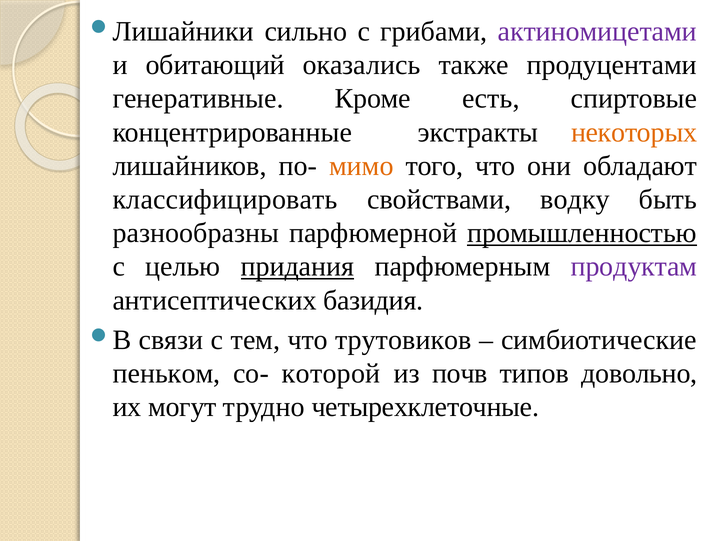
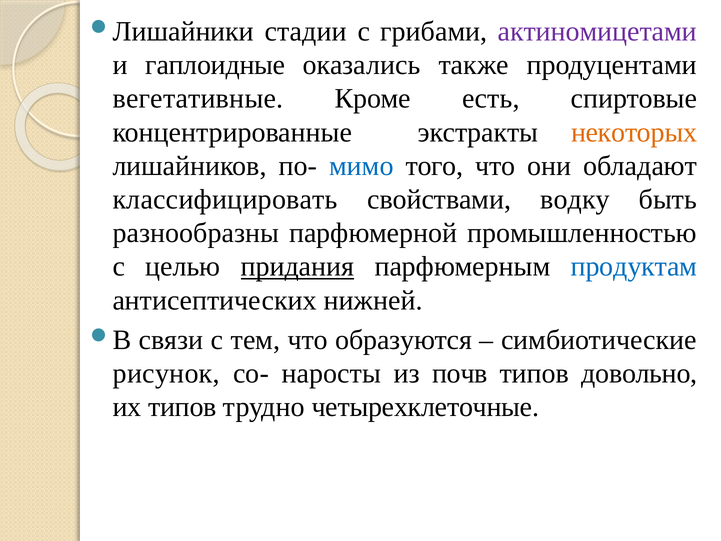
сильно: сильно -> стадии
обитающий: обитающий -> гаплоидные
генеративные: генеративные -> вегетативные
мимо colour: orange -> blue
промышленностью underline: present -> none
продуктам colour: purple -> blue
базидия: базидия -> нижней
трутовиков: трутовиков -> образуются
пеньком: пеньком -> рисунок
которой: которой -> наросты
их могут: могут -> типов
